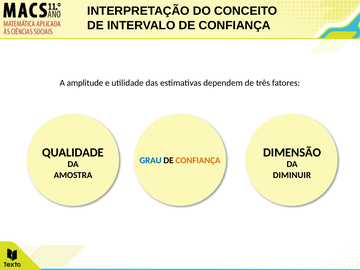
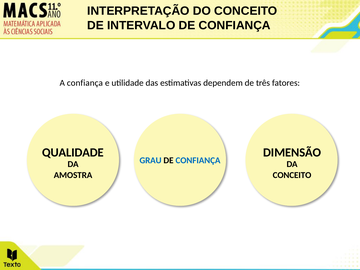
A amplitude: amplitude -> confiança
CONFIANÇA at (198, 160) colour: orange -> blue
DIMINUIR at (292, 175): DIMINUIR -> CONCEITO
